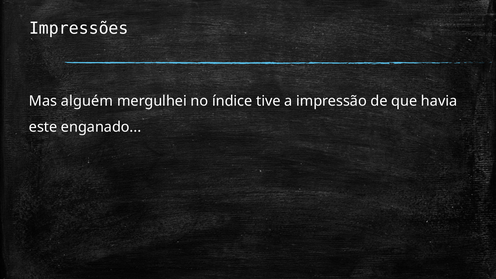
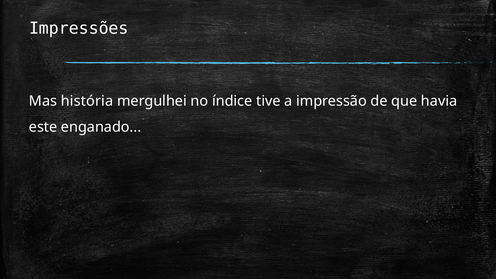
alguém: alguém -> história
